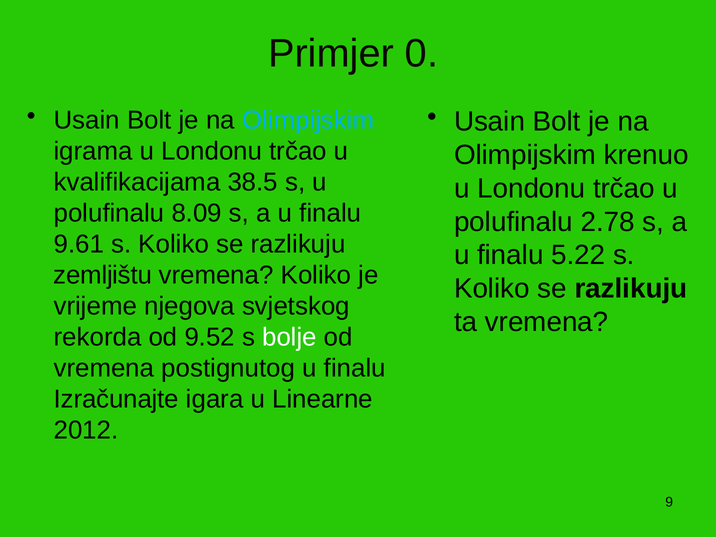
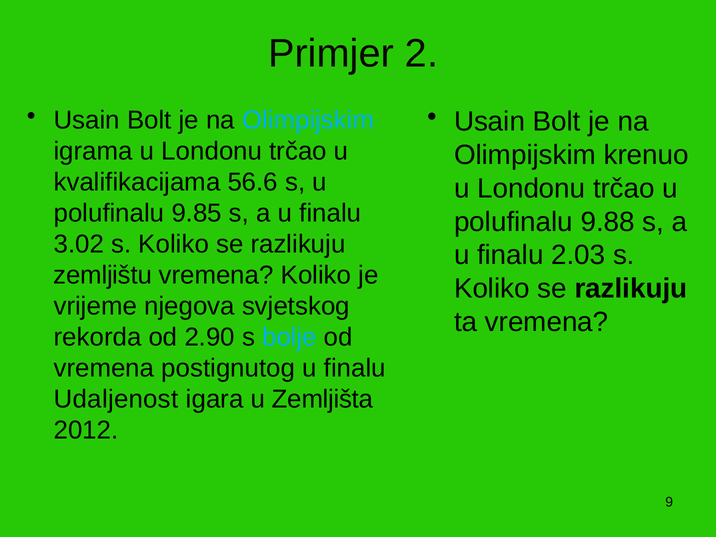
0: 0 -> 2
38.5: 38.5 -> 56.6
8.09: 8.09 -> 9.85
2.78: 2.78 -> 9.88
9.61: 9.61 -> 3.02
5.22: 5.22 -> 2.03
9.52: 9.52 -> 2.90
bolje colour: white -> light blue
Izračunajte: Izračunajte -> Udaljenost
Linearne: Linearne -> Zemljišta
